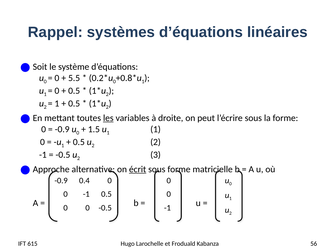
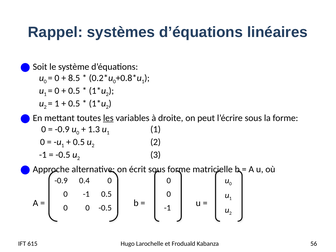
5.5: 5.5 -> 8.5
1.5: 1.5 -> 1.3
écrit underline: present -> none
